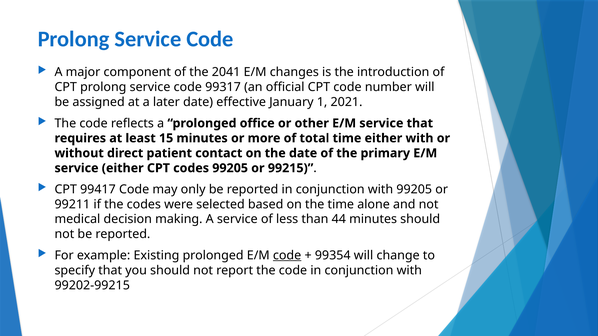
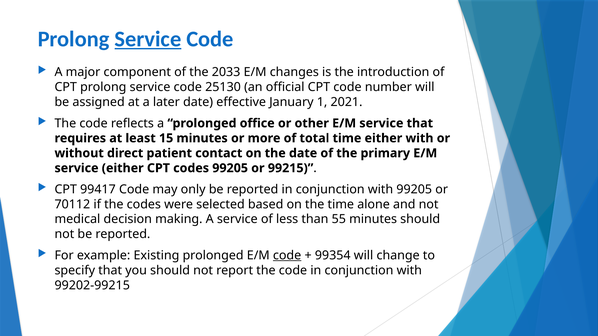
Service at (148, 39) underline: none -> present
2041: 2041 -> 2033
99317: 99317 -> 25130
99211: 99211 -> 70112
44: 44 -> 55
